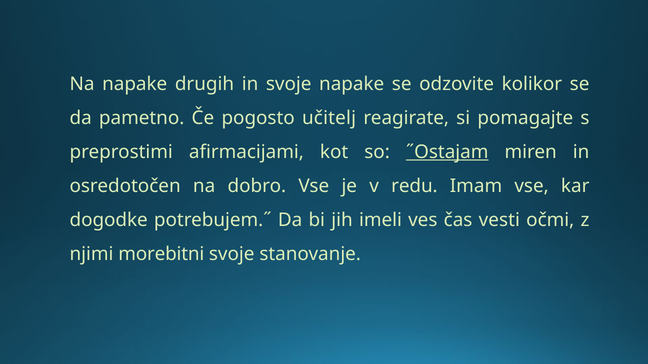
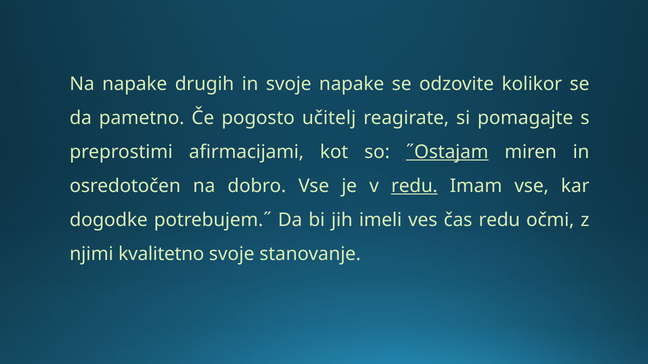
redu at (414, 186) underline: none -> present
čas vesti: vesti -> redu
morebitni: morebitni -> kvalitetno
